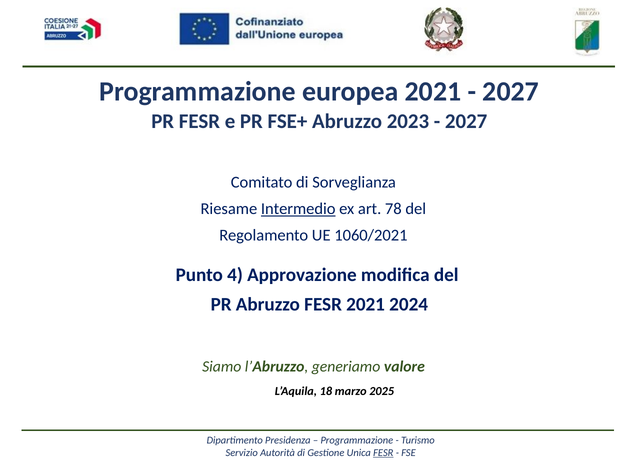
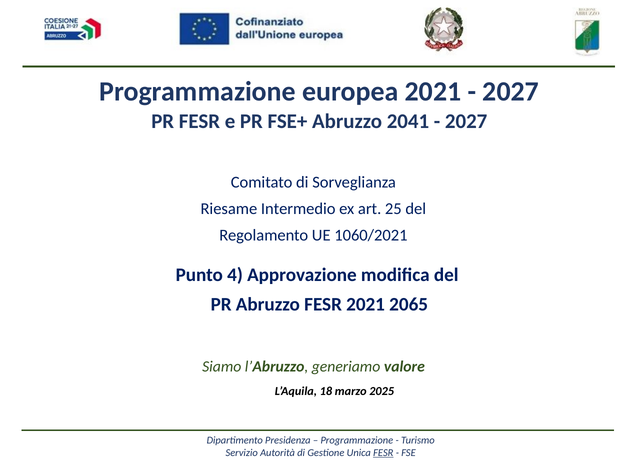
2023: 2023 -> 2041
Intermedio underline: present -> none
78: 78 -> 25
2024: 2024 -> 2065
